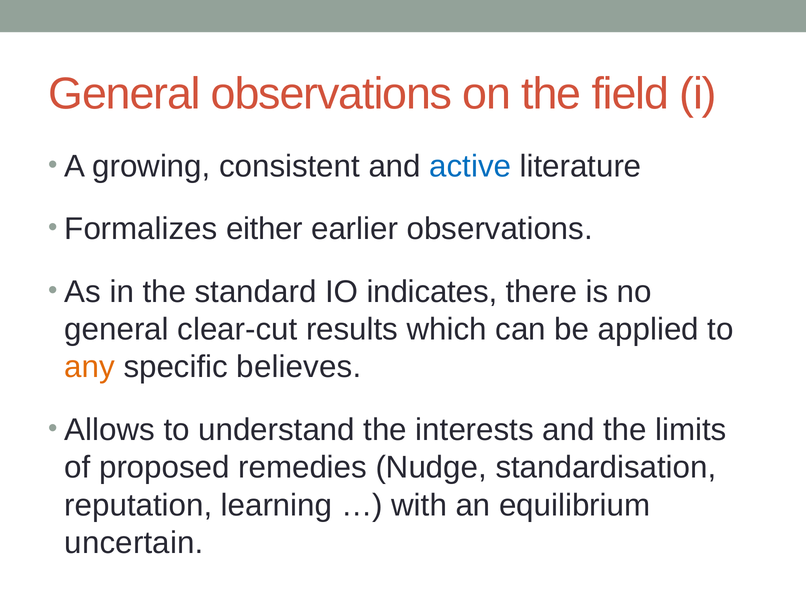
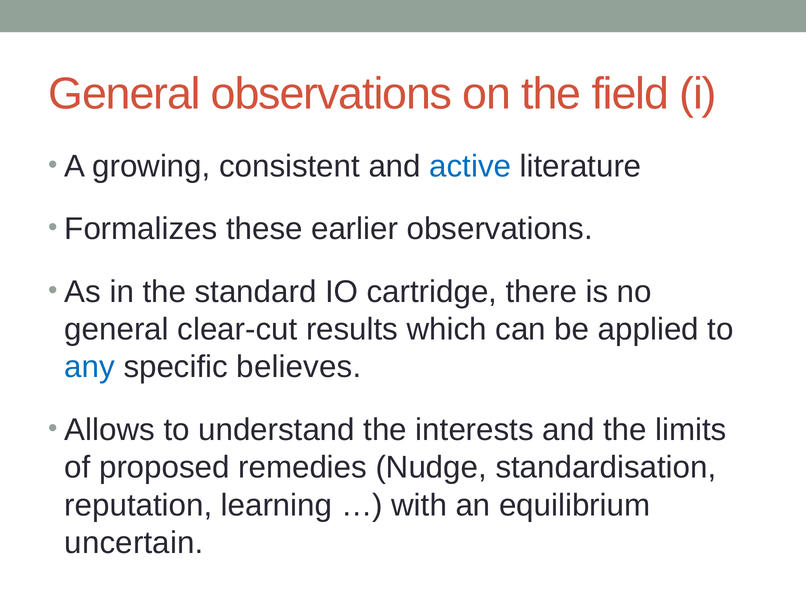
either: either -> these
indicates: indicates -> cartridge
any colour: orange -> blue
